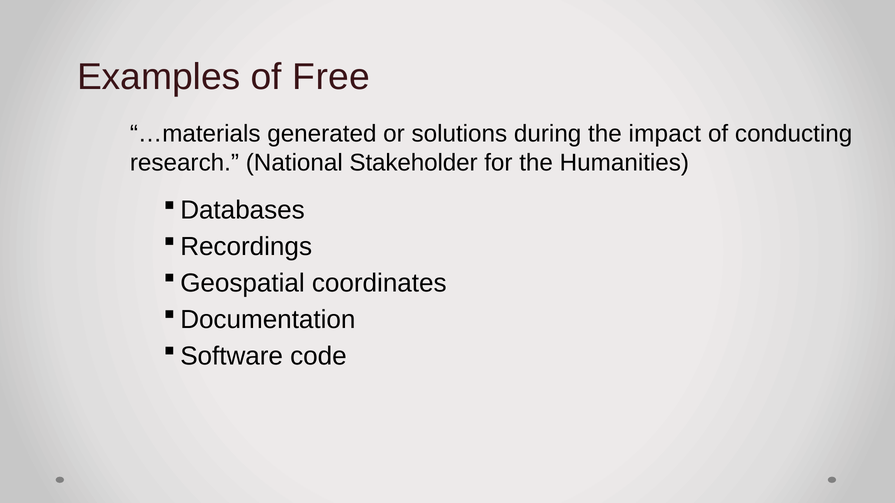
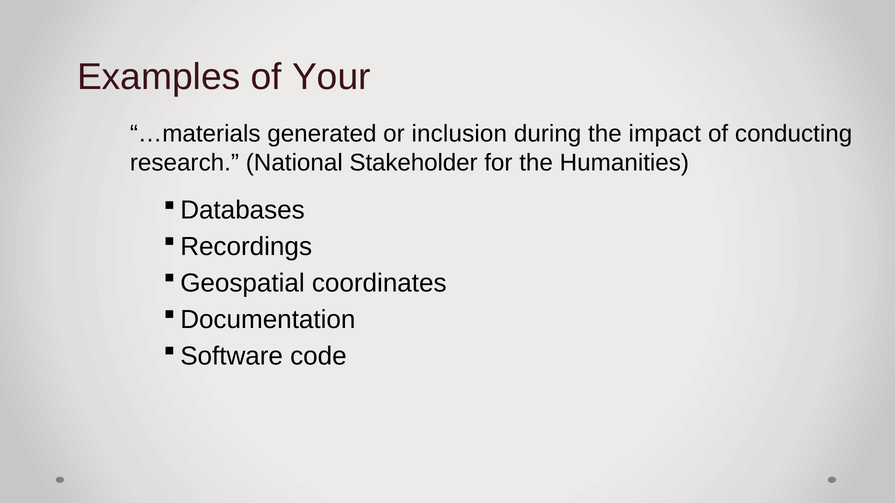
Free: Free -> Your
solutions: solutions -> inclusion
